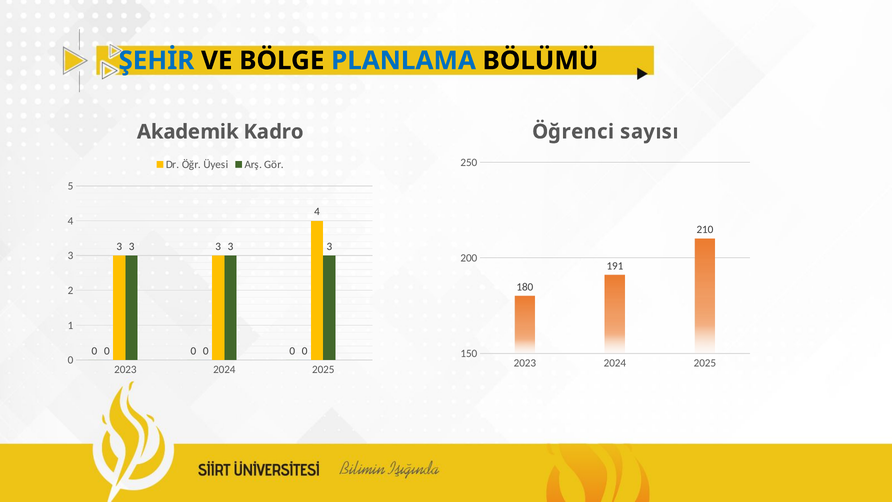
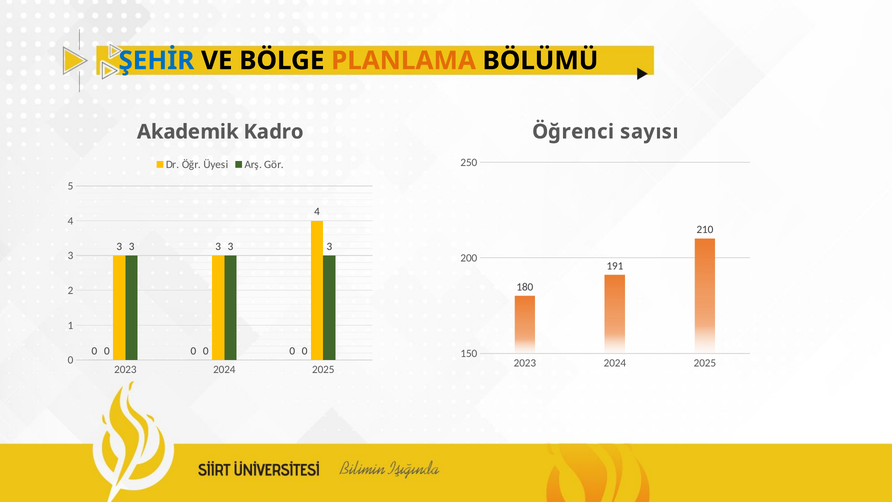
PLANLAMA colour: blue -> orange
